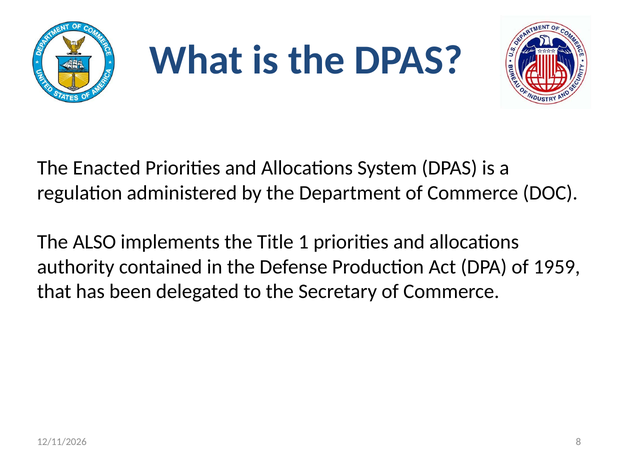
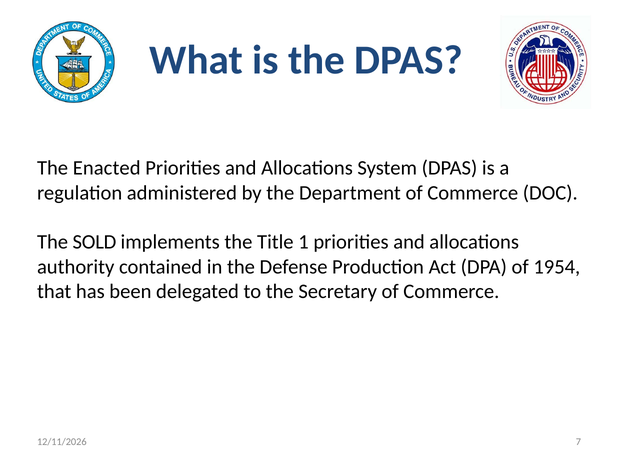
ALSO: ALSO -> SOLD
1959: 1959 -> 1954
8: 8 -> 7
